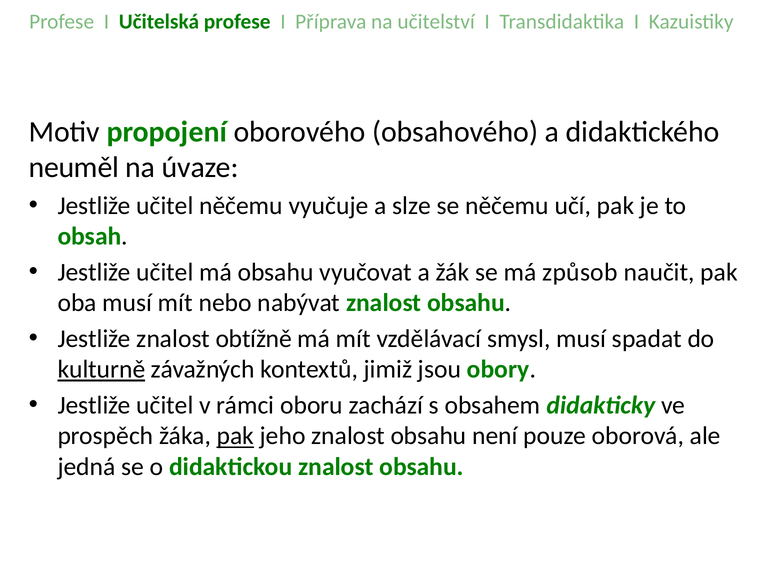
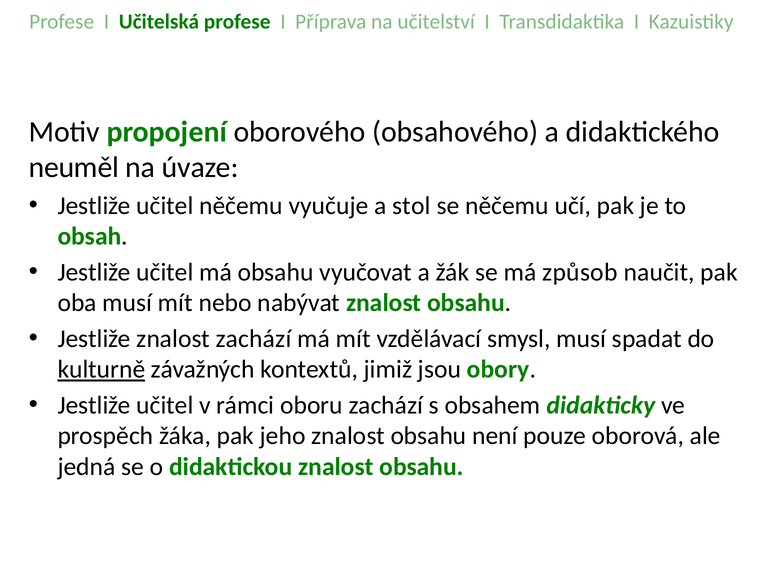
slze: slze -> stol
znalost obtížně: obtížně -> zachází
pak at (235, 436) underline: present -> none
